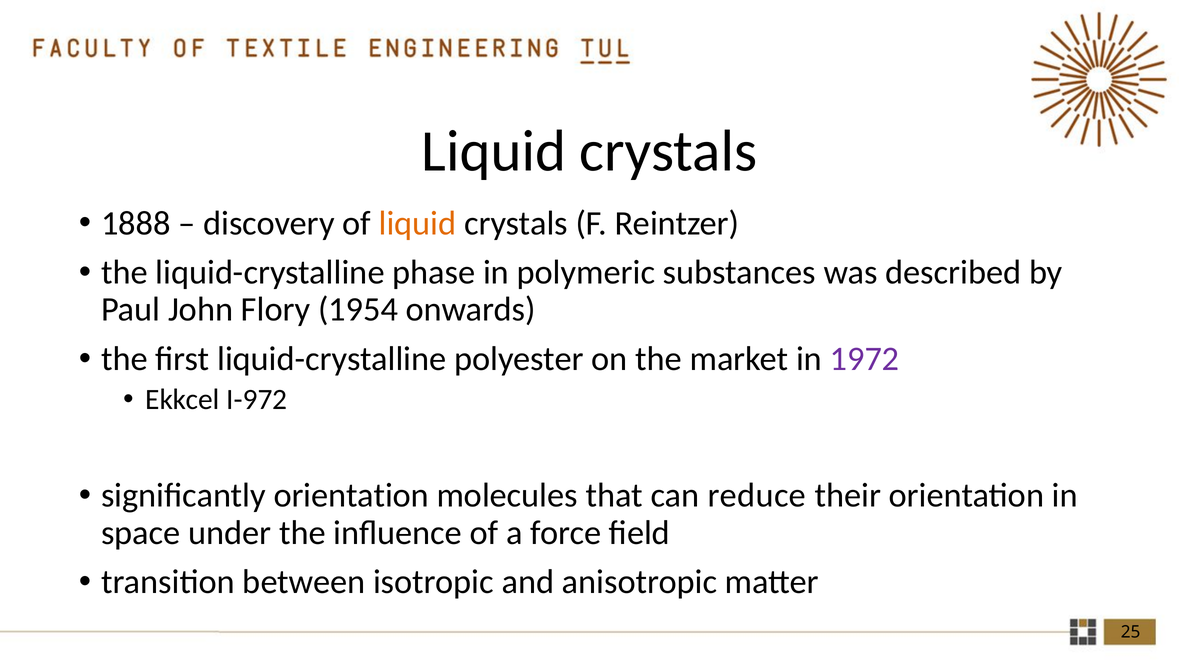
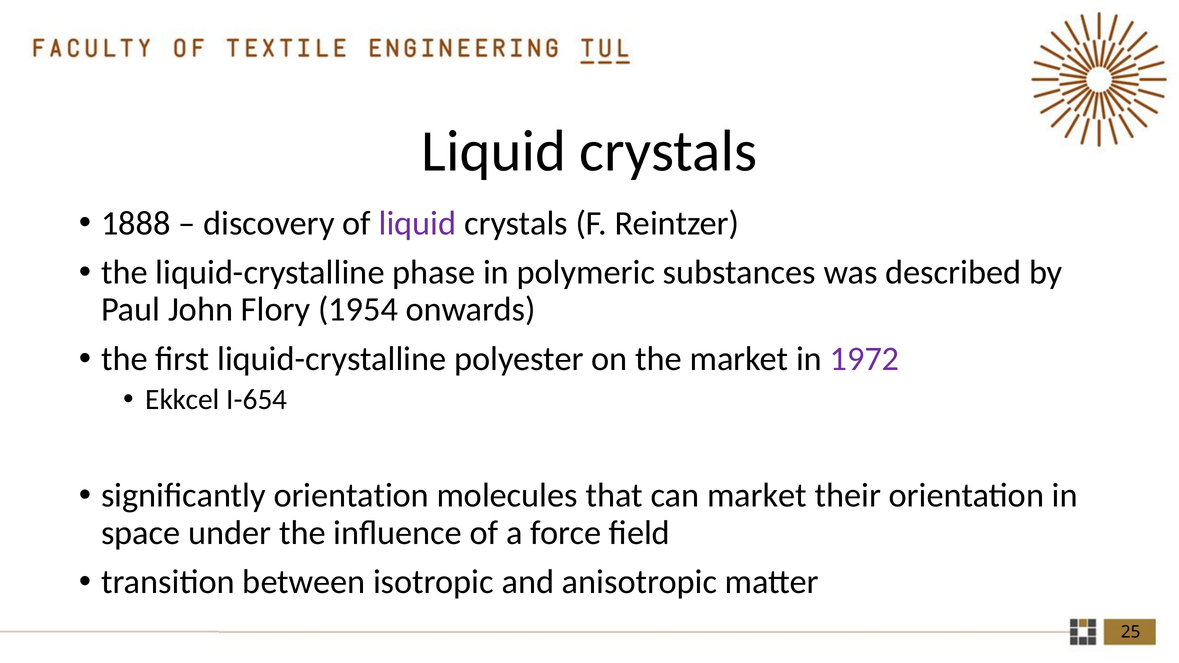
liquid at (418, 223) colour: orange -> purple
I-972: I-972 -> I-654
can reduce: reduce -> market
